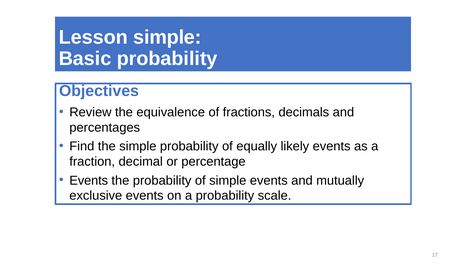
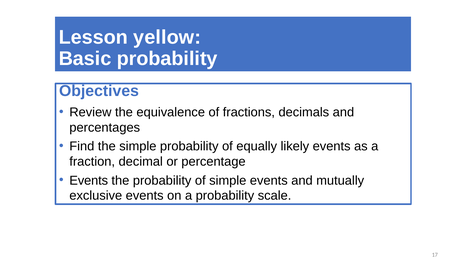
Lesson simple: simple -> yellow
